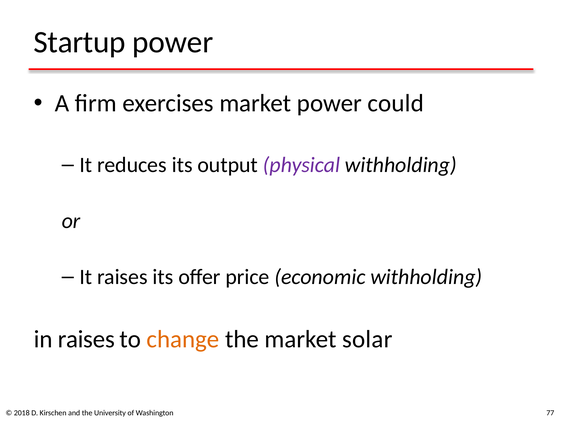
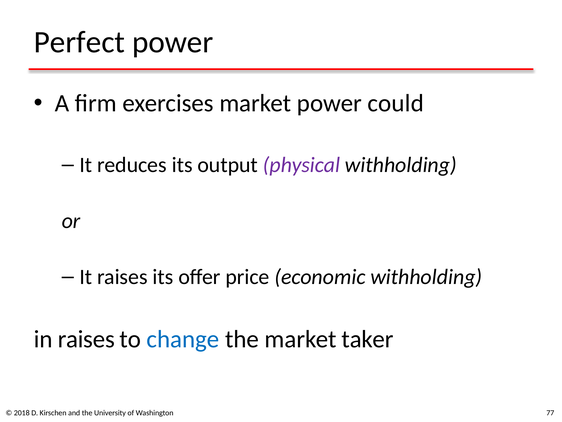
Startup: Startup -> Perfect
change colour: orange -> blue
solar: solar -> taker
